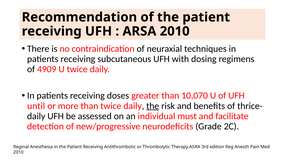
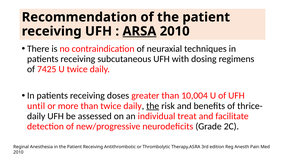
ARSA underline: none -> present
4909: 4909 -> 7425
10,070: 10,070 -> 10,004
must: must -> treat
